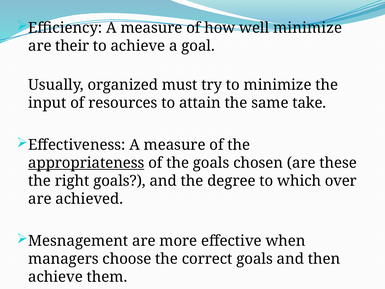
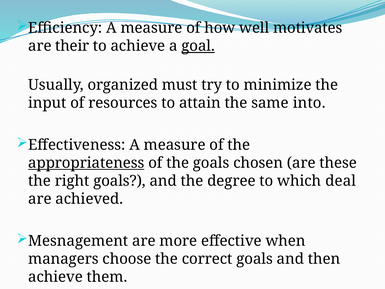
well minimize: minimize -> motivates
goal underline: none -> present
take: take -> into
over: over -> deal
